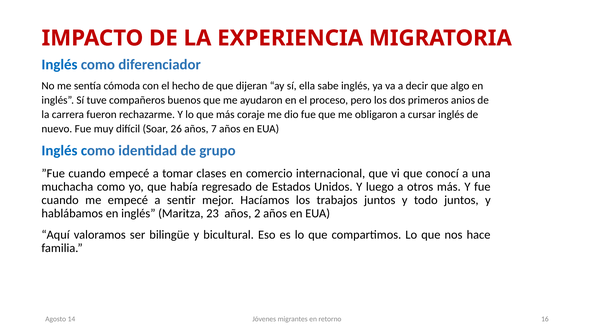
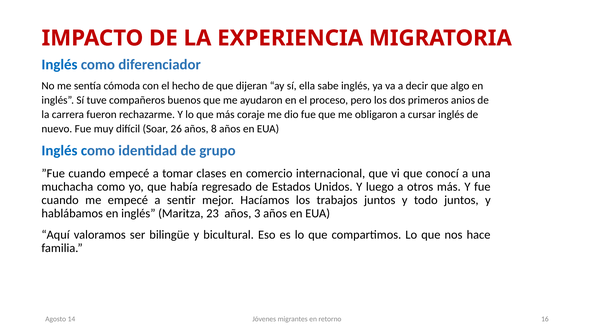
7: 7 -> 8
2: 2 -> 3
